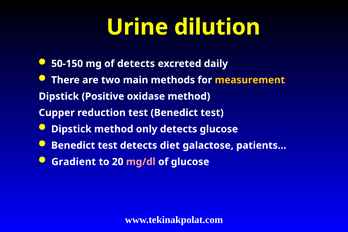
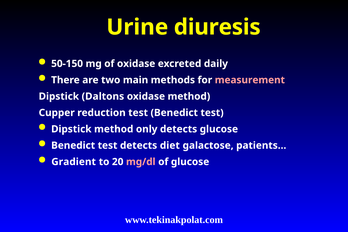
dilution: dilution -> diuresis
of detects: detects -> oxidase
measurement colour: yellow -> pink
Positive: Positive -> Daltons
